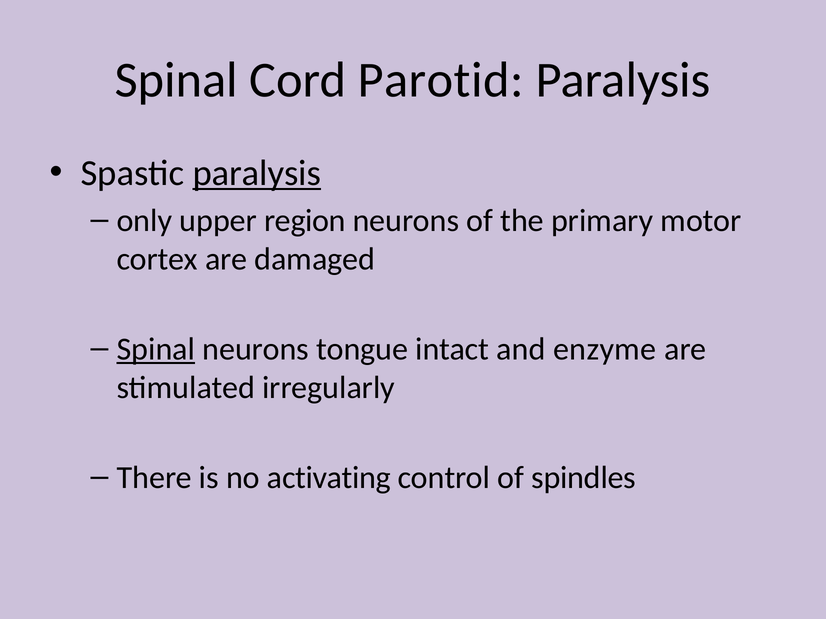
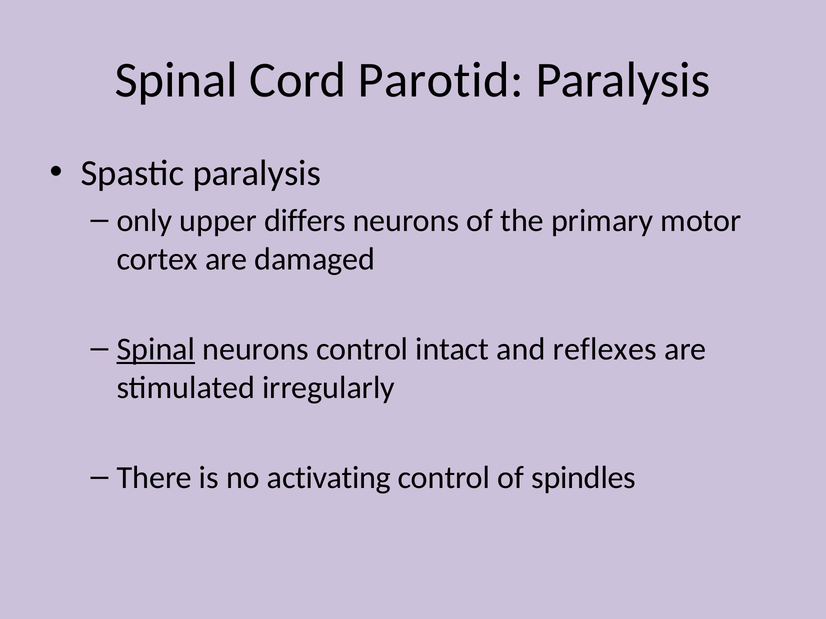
paralysis at (257, 173) underline: present -> none
region: region -> differs
neurons tongue: tongue -> control
enzyme: enzyme -> reflexes
